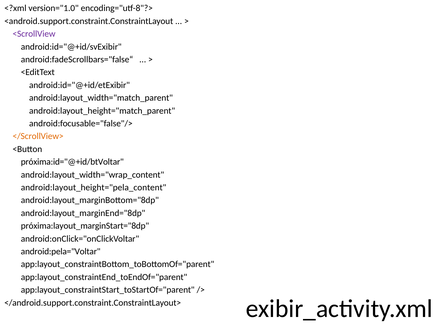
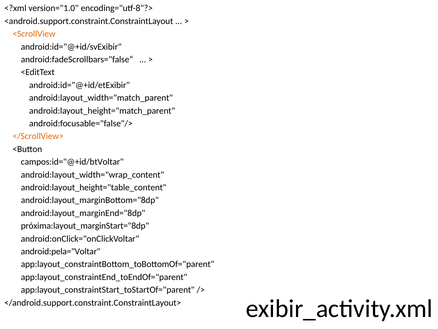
<ScrollView colour: purple -> orange
próxima:id="@+id/btVoltar: próxima:id="@+id/btVoltar -> campos:id="@+id/btVoltar
android:layout_height="pela_content: android:layout_height="pela_content -> android:layout_height="table_content
